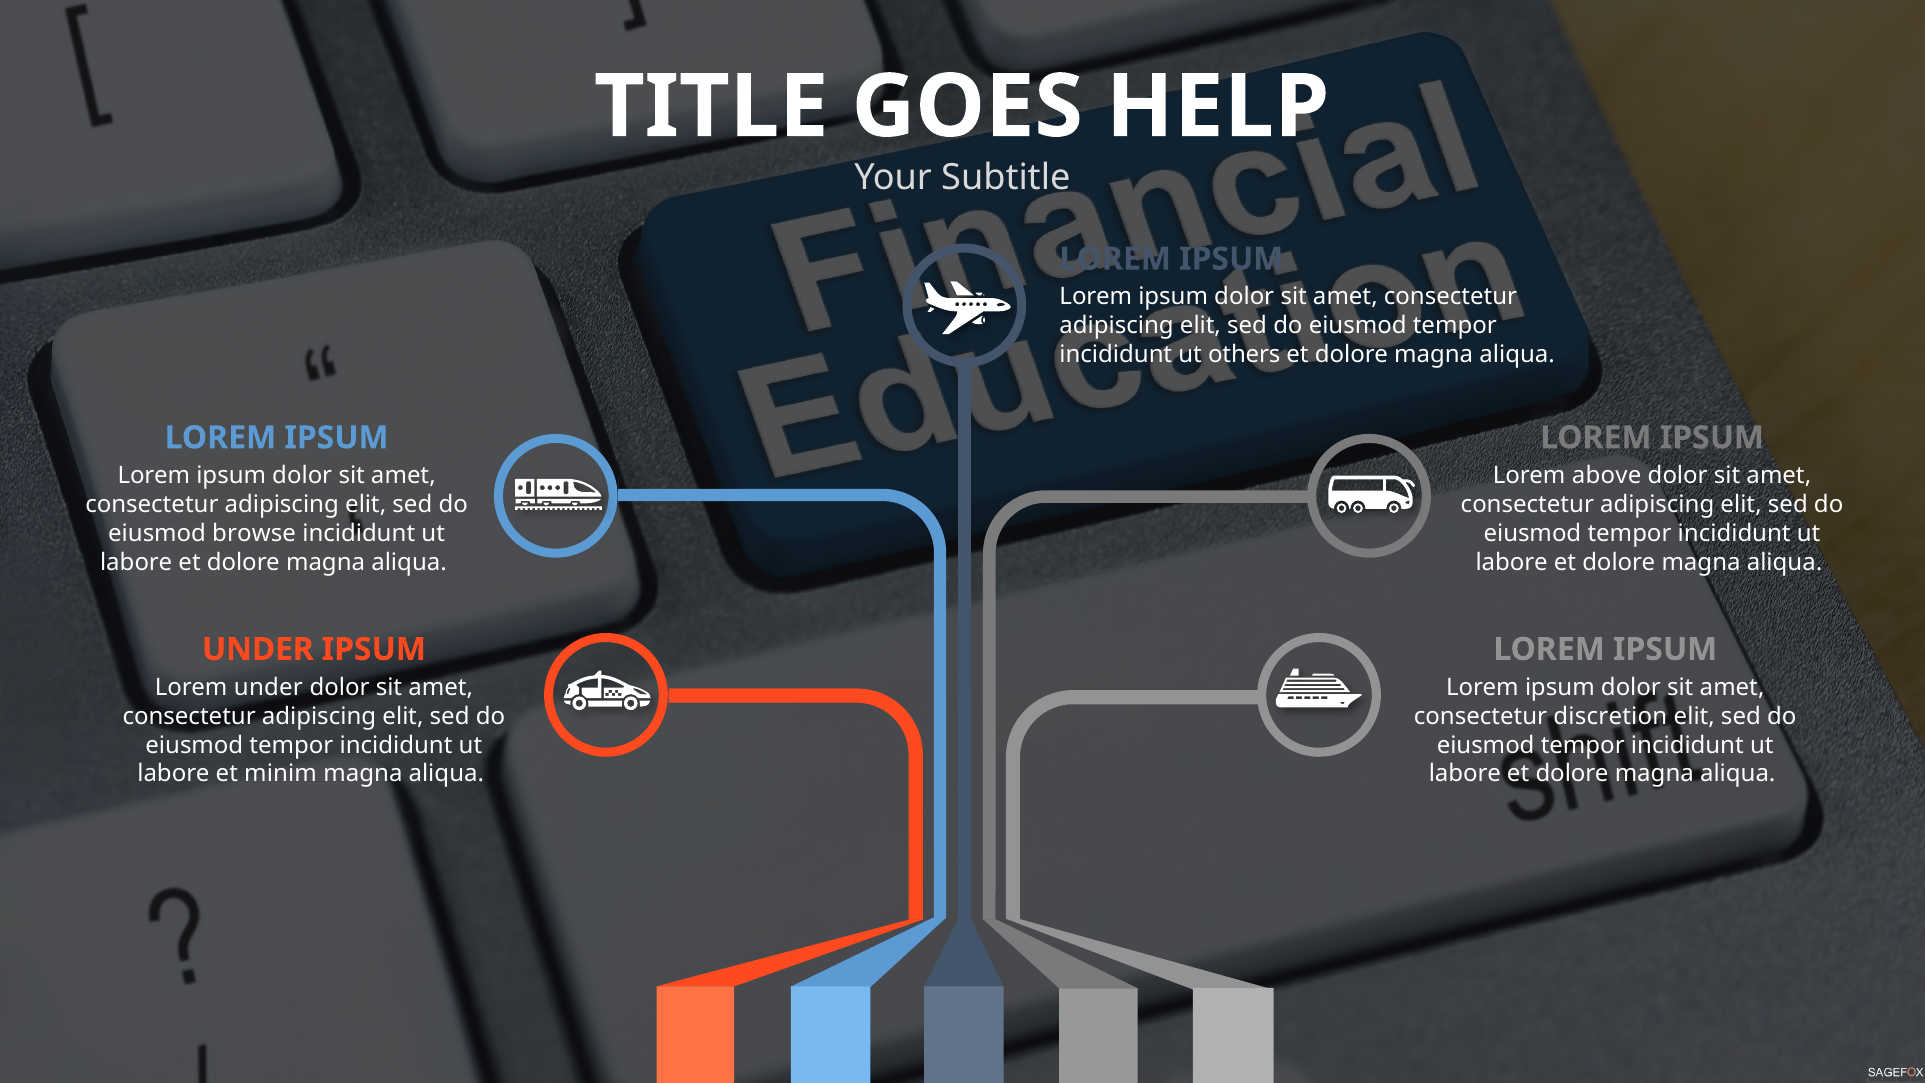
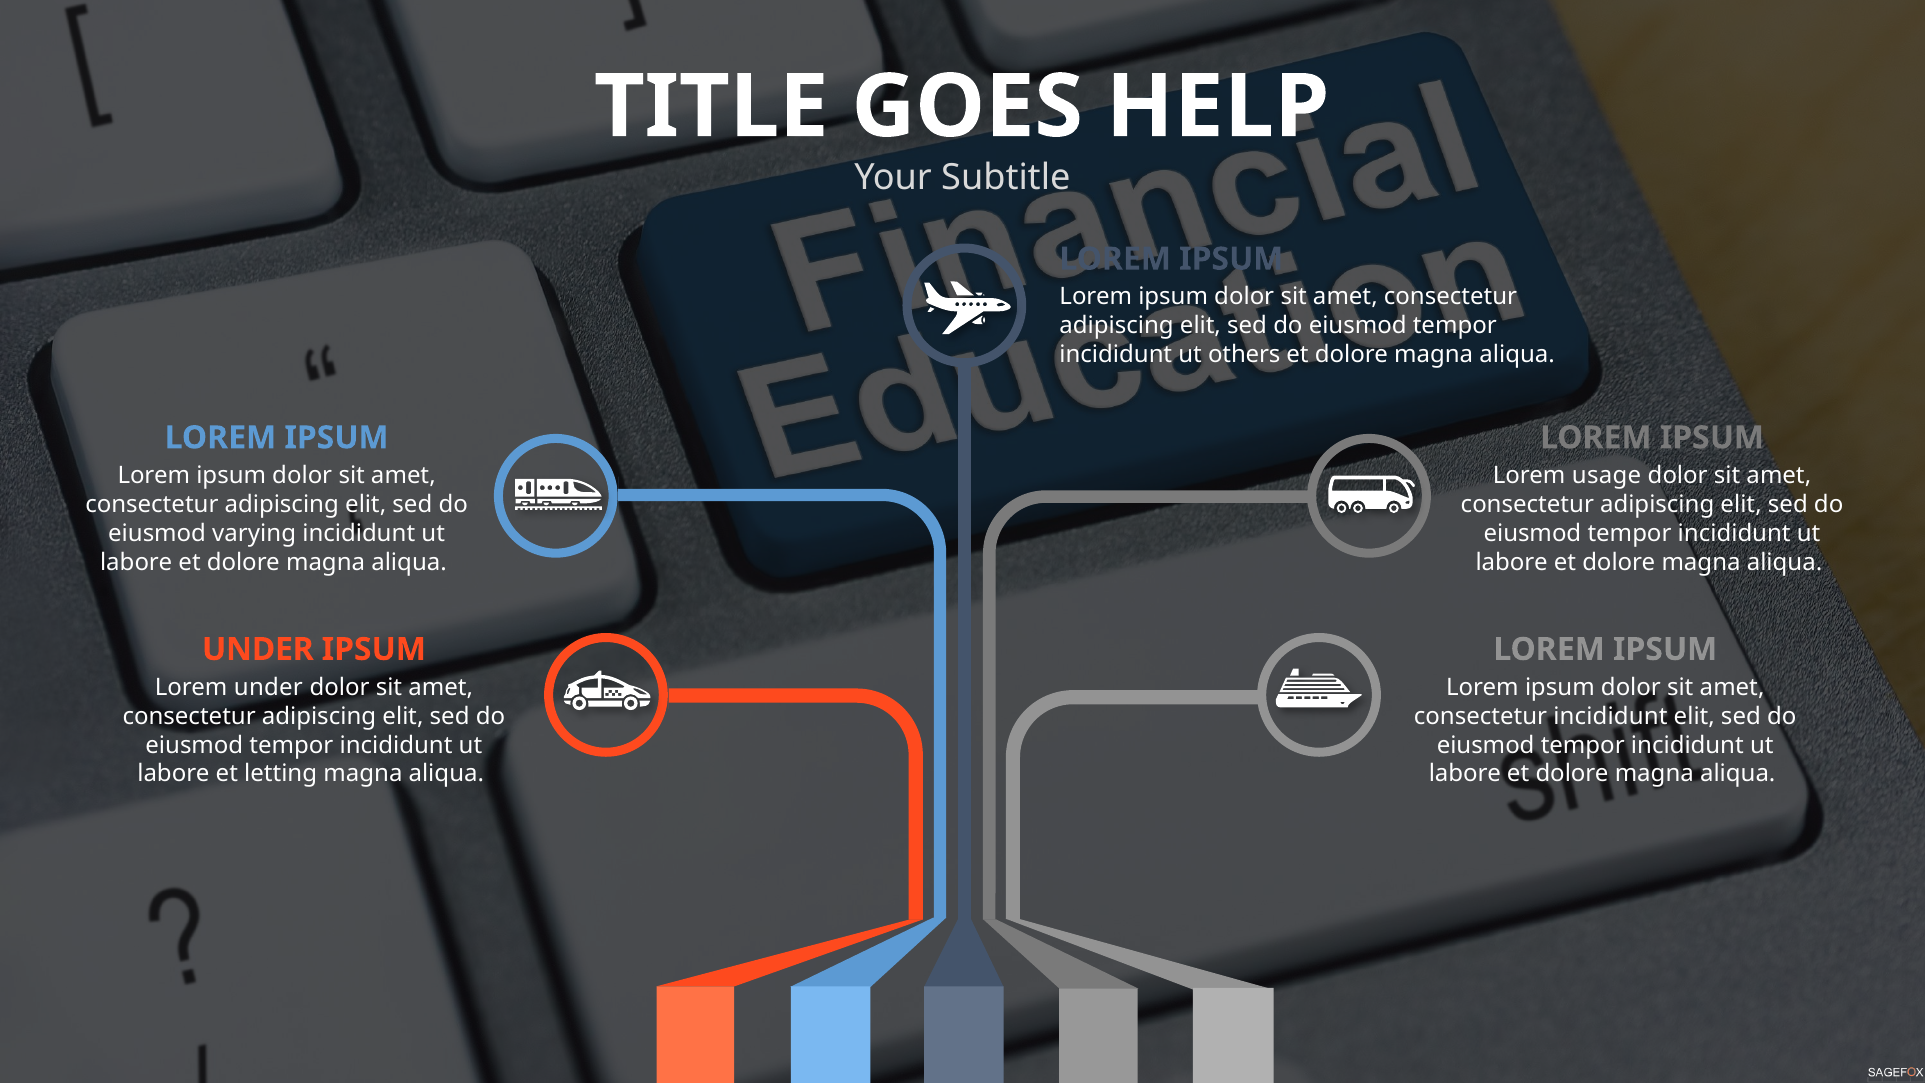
above: above -> usage
browse: browse -> varying
consectetur discretion: discretion -> incididunt
minim: minim -> letting
